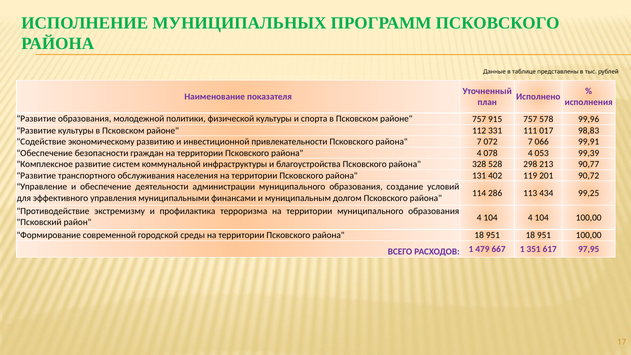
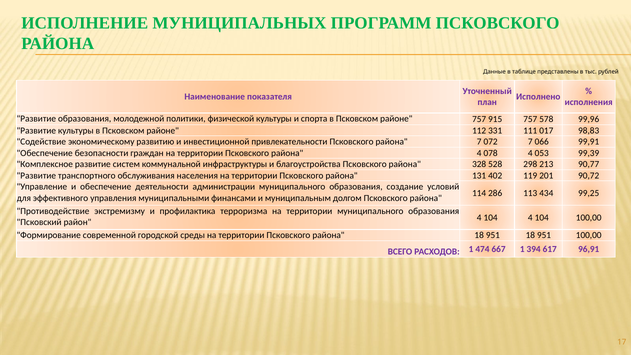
479: 479 -> 474
351: 351 -> 394
97,95: 97,95 -> 96,91
